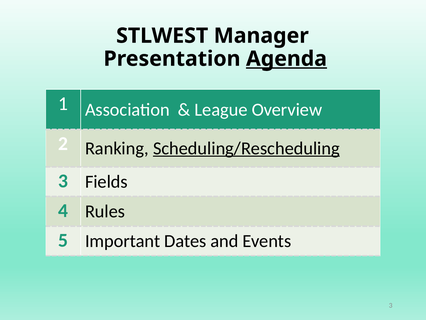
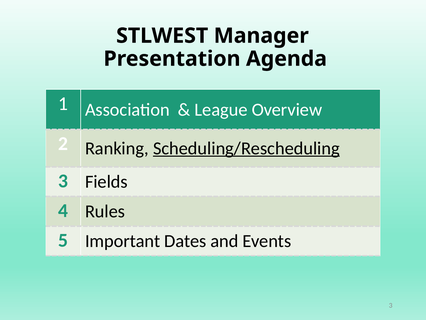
Agenda underline: present -> none
